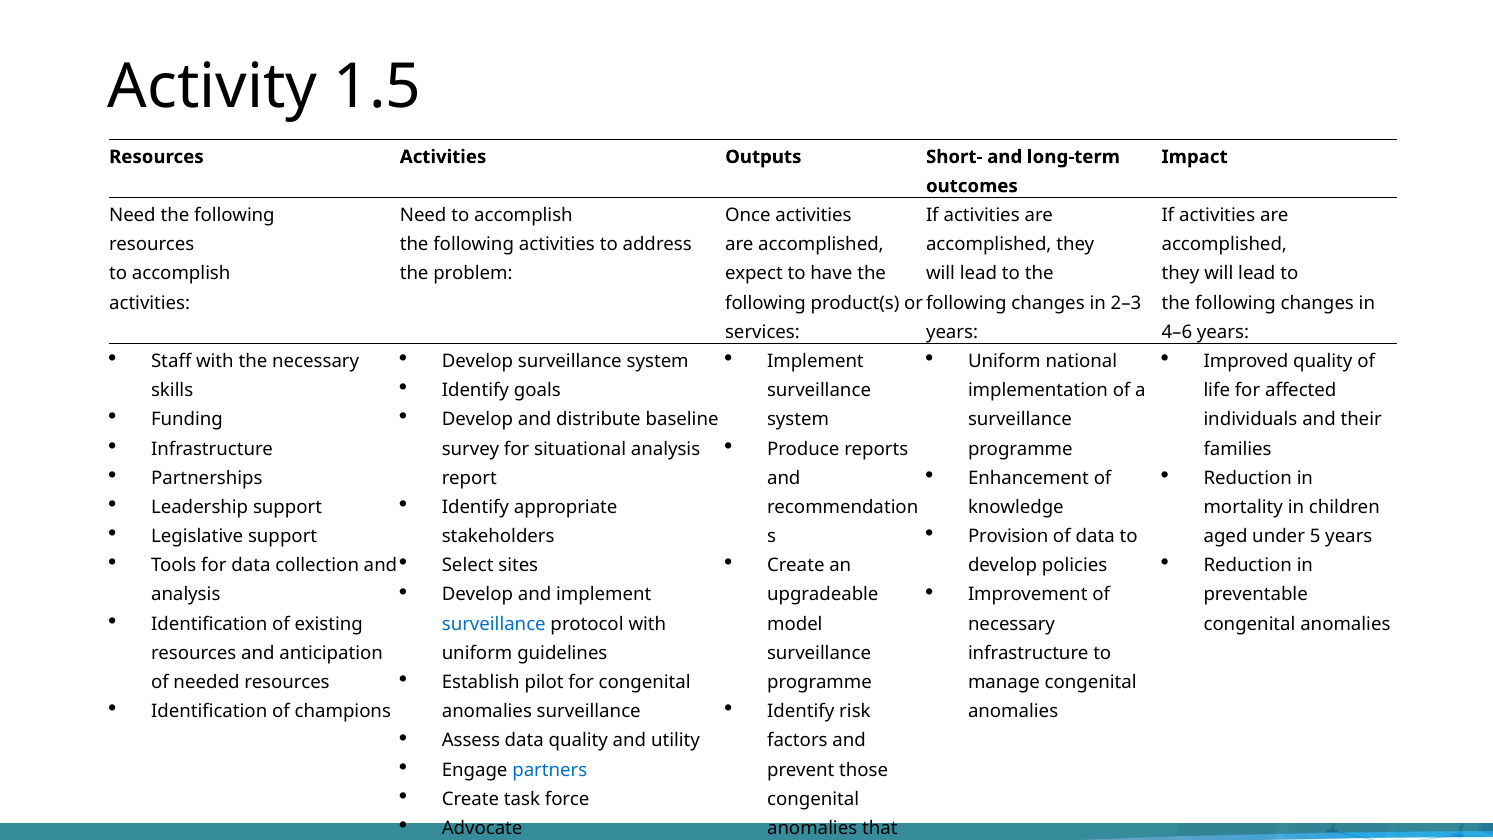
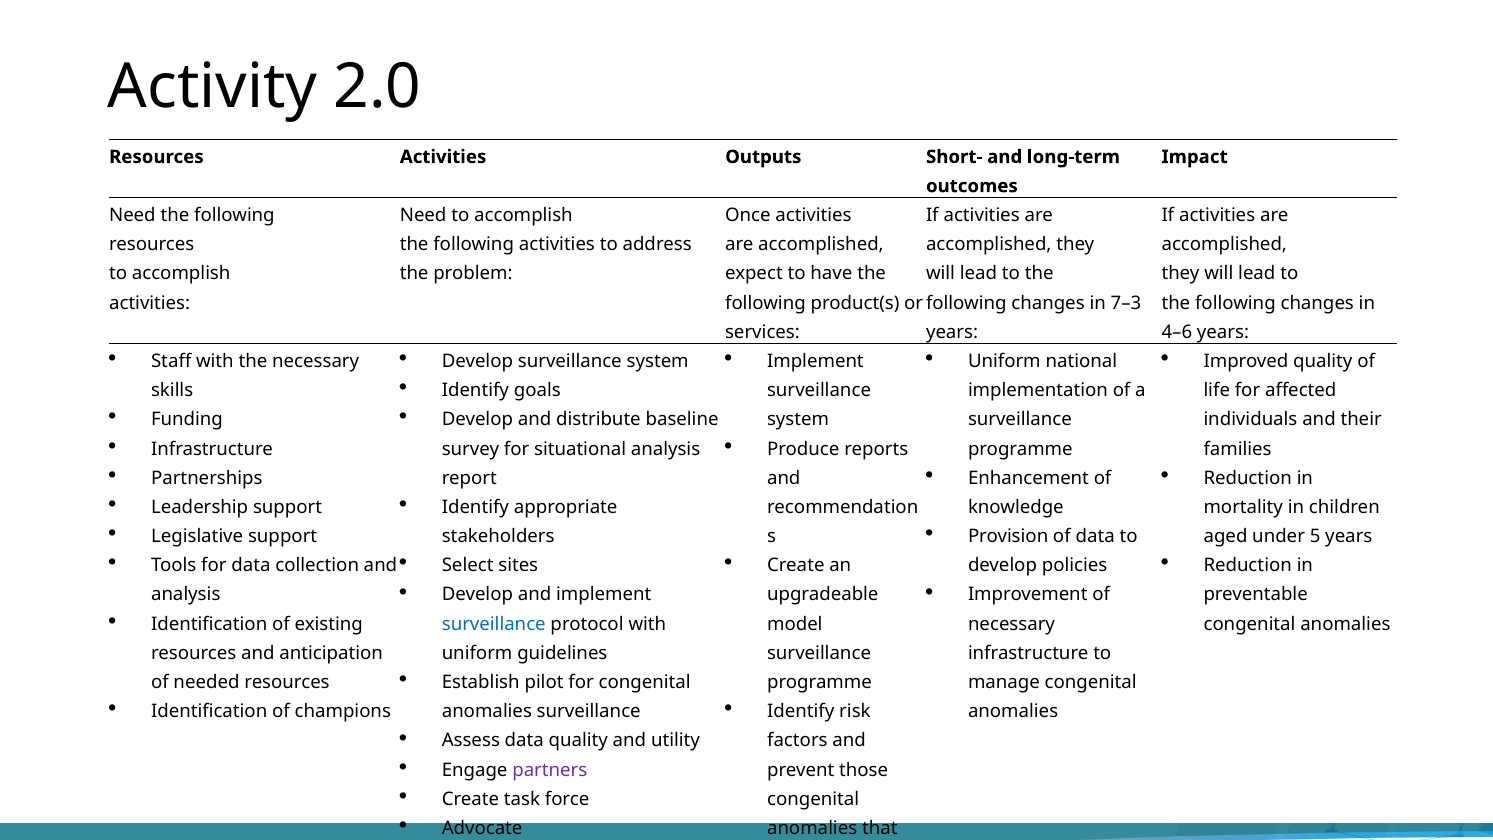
1.5: 1.5 -> 2.0
2–3: 2–3 -> 7–3
partners colour: blue -> purple
